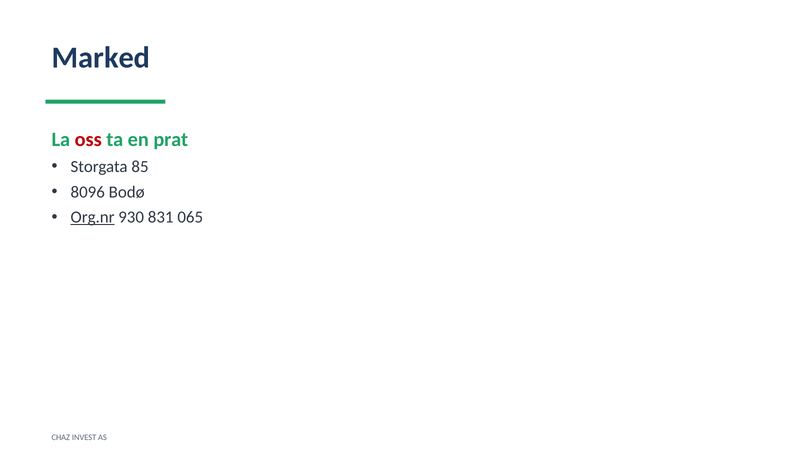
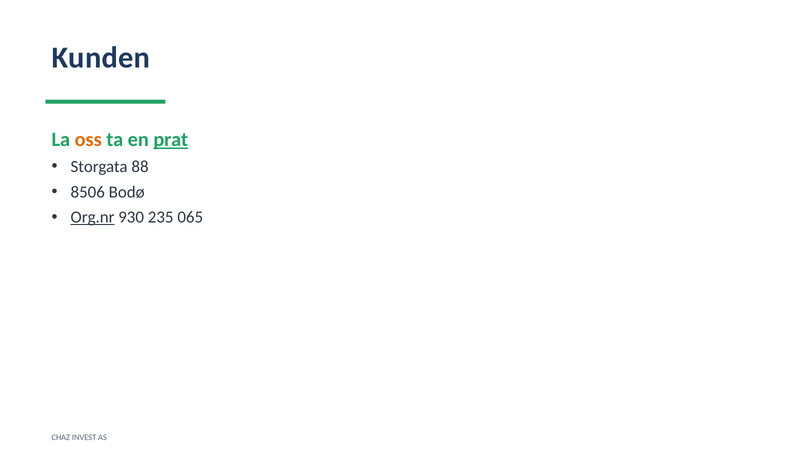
Marked: Marked -> Kunden
oss colour: red -> orange
prat underline: none -> present
85: 85 -> 88
8096: 8096 -> 8506
831: 831 -> 235
